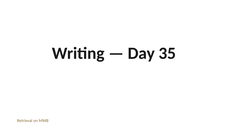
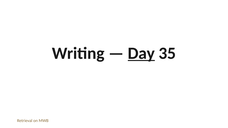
Day underline: none -> present
